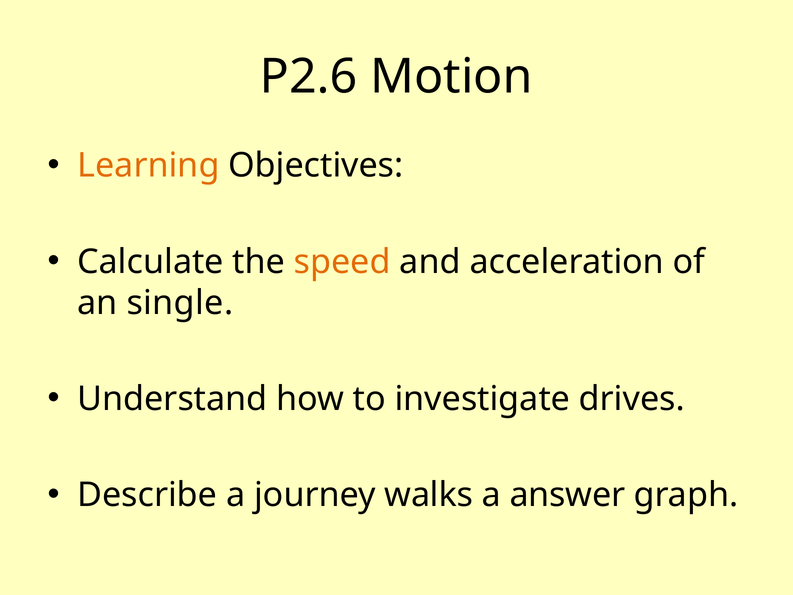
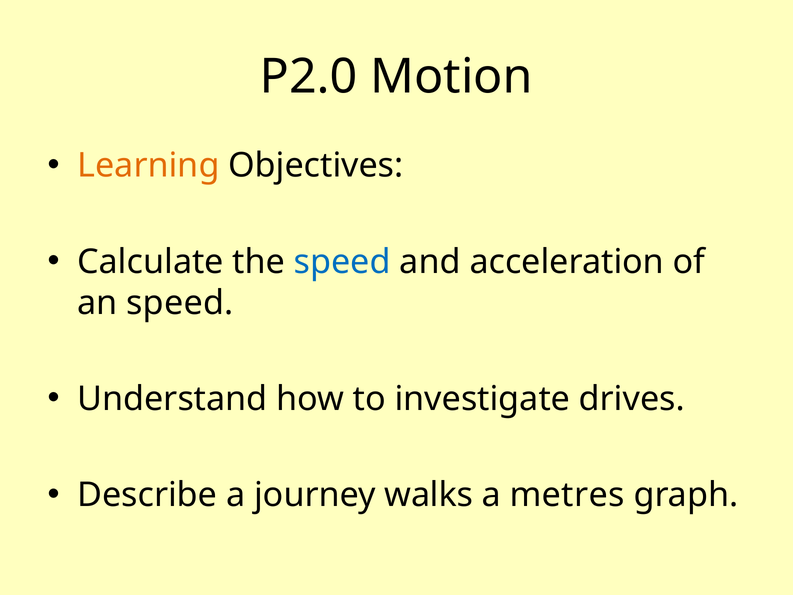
P2.6: P2.6 -> P2.0
speed at (342, 262) colour: orange -> blue
an single: single -> speed
answer: answer -> metres
